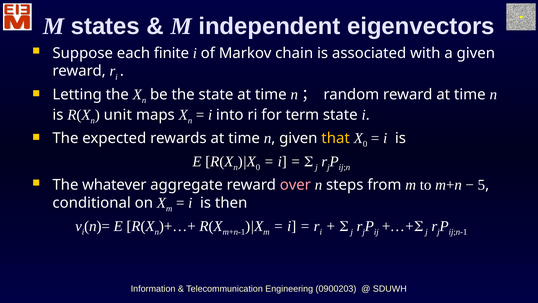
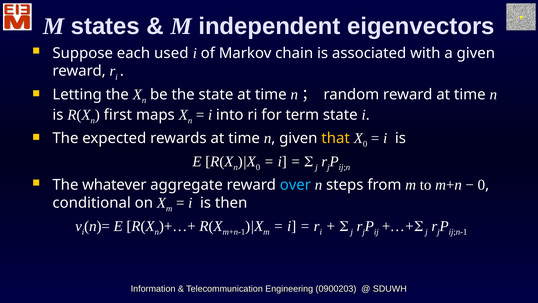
finite: finite -> used
unit: unit -> first
over colour: pink -> light blue
5 at (481, 185): 5 -> 0
